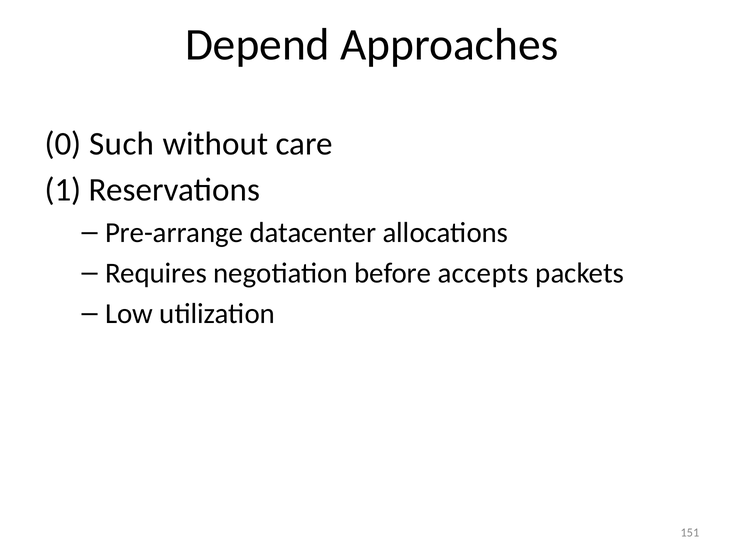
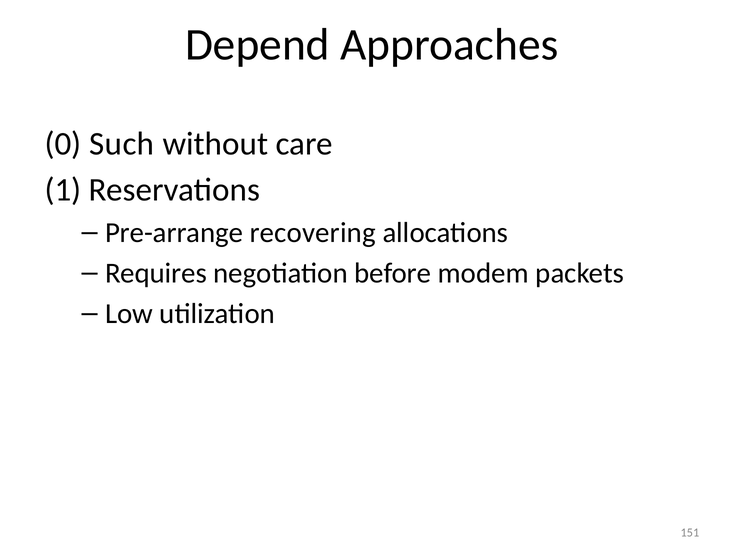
datacenter: datacenter -> recovering
accepts: accepts -> modem
